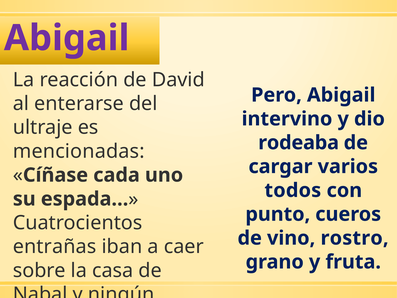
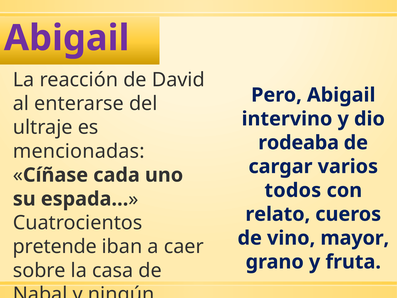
punto: punto -> relato
rostro: rostro -> mayor
entrañas: entrañas -> pretende
